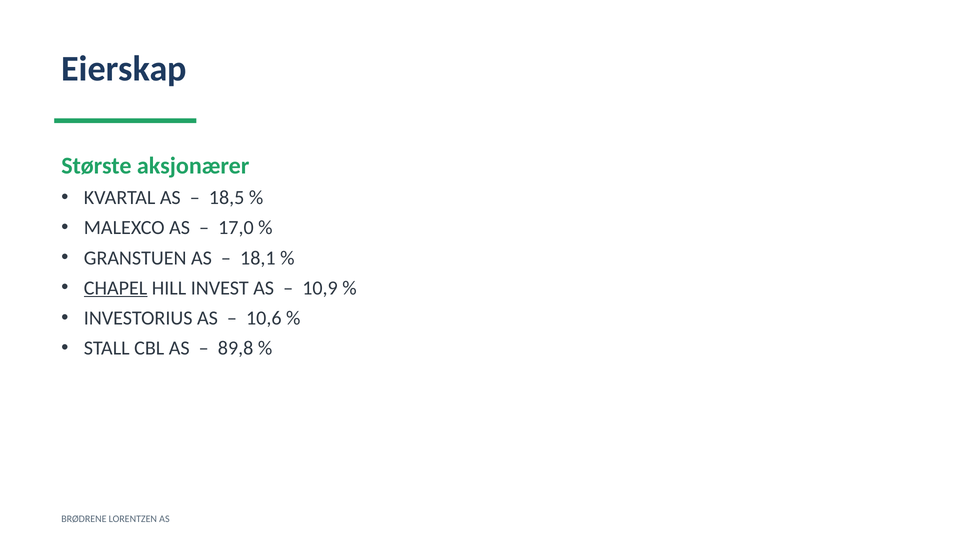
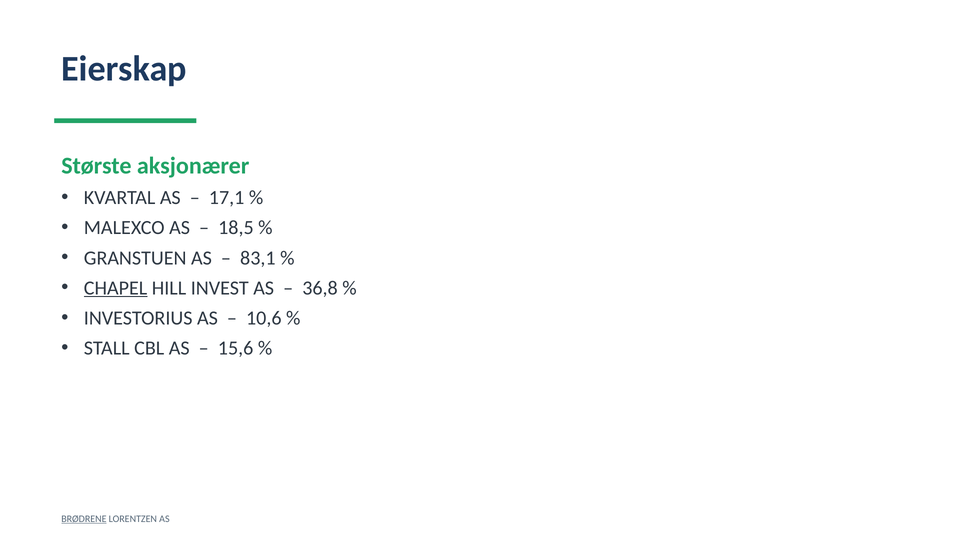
18,5: 18,5 -> 17,1
17,0: 17,0 -> 18,5
18,1: 18,1 -> 83,1
10,9: 10,9 -> 36,8
89,8: 89,8 -> 15,6
BRØDRENE underline: none -> present
